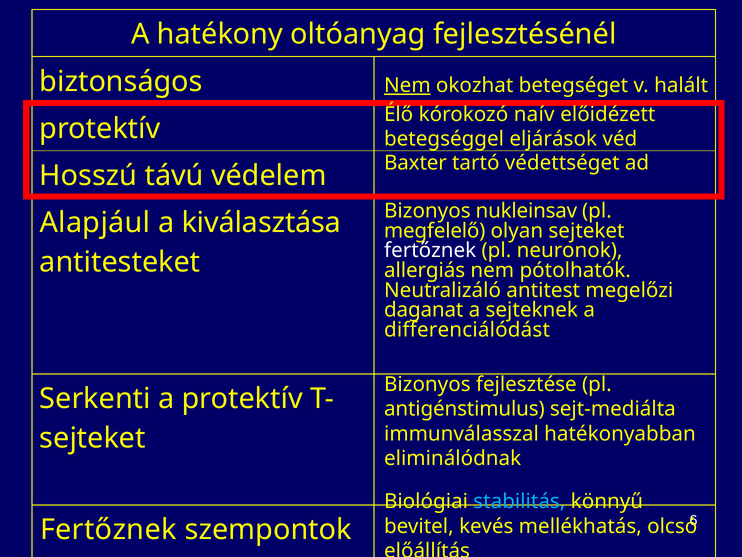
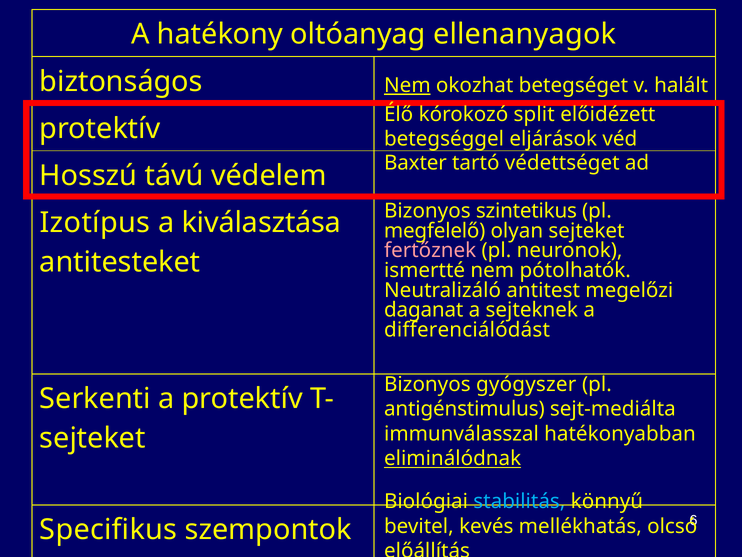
fejlesztésénél: fejlesztésénél -> ellenanyagok
naív: naív -> split
nukleinsav: nukleinsav -> szintetikus
Alapjául: Alapjául -> Izotípus
fertőznek at (430, 250) colour: white -> pink
allergiás: allergiás -> ismertté
fejlesztése: fejlesztése -> gyógyszer
eliminálódnak underline: none -> present
Fertőznek at (108, 529): Fertőznek -> Specifikus
